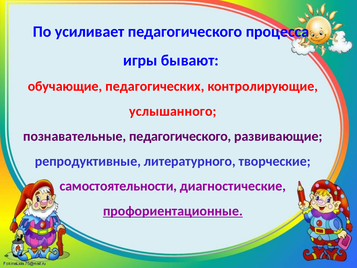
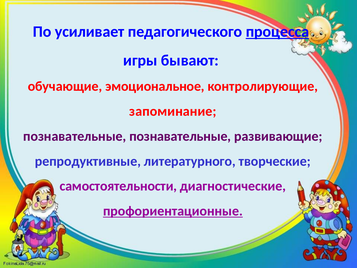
процесса underline: none -> present
педагогических: педагогических -> эмоциональное
услышанного: услышанного -> запоминание
познавательные педагогического: педагогического -> познавательные
